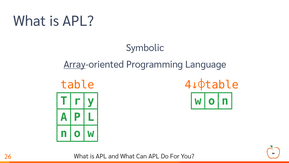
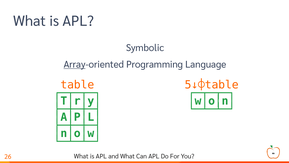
4↓⌽table: 4↓⌽table -> 5↓⌽table
